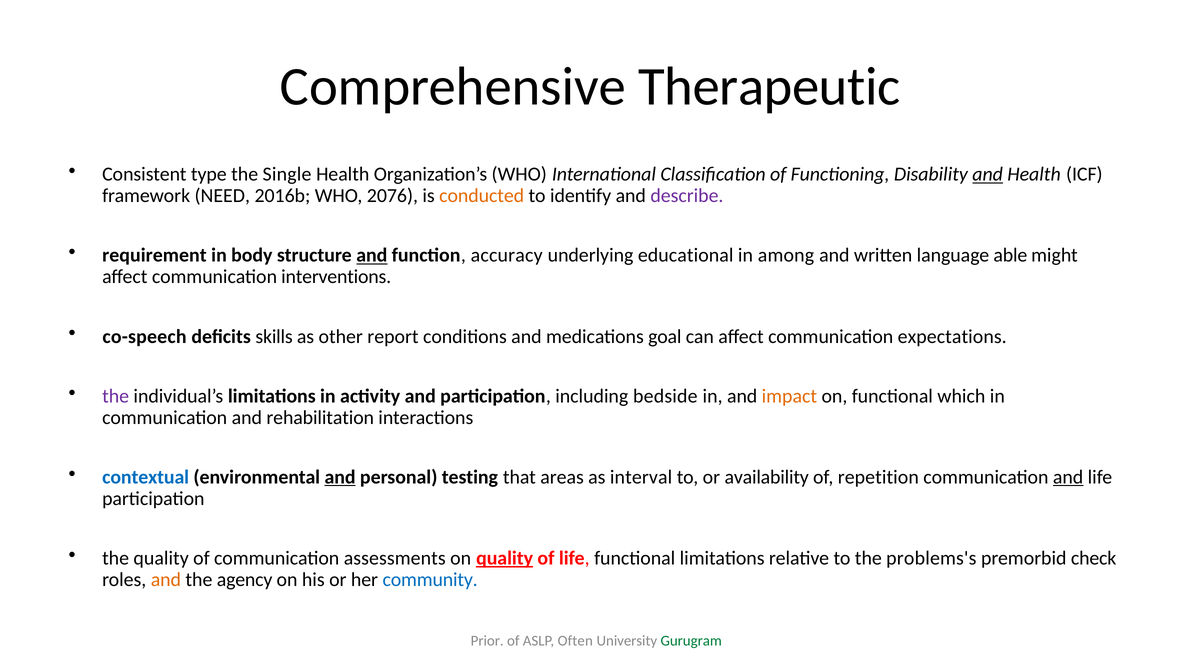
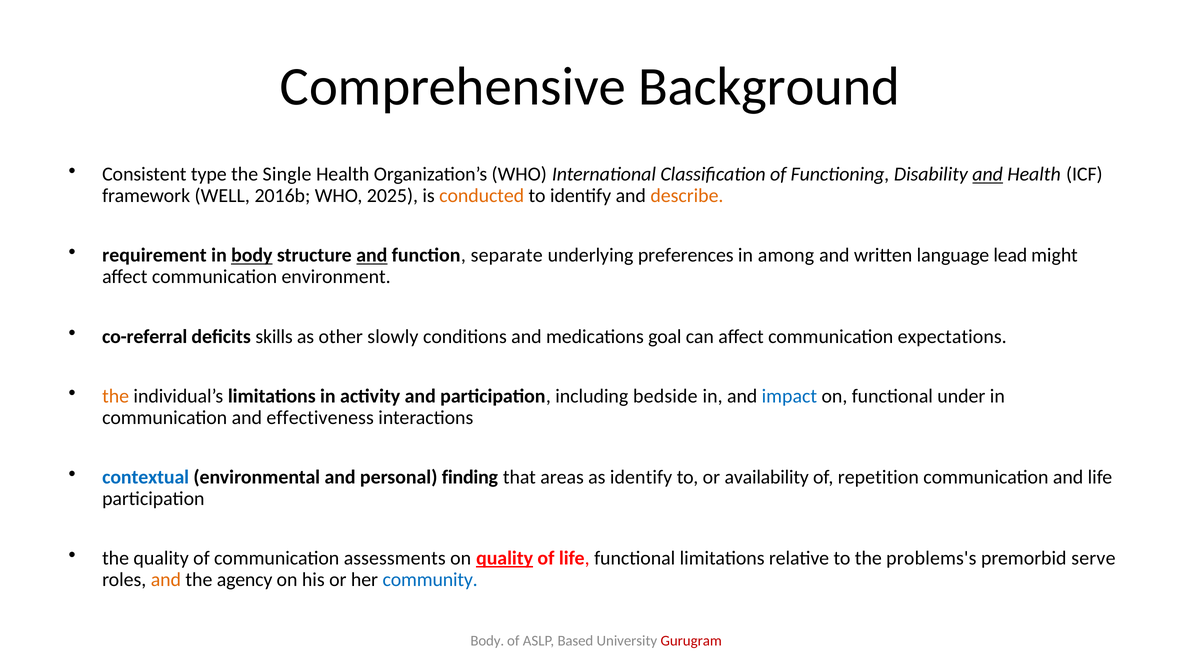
Therapeutic: Therapeutic -> Background
NEED: NEED -> WELL
2076: 2076 -> 2025
describe colour: purple -> orange
body at (252, 255) underline: none -> present
accuracy: accuracy -> separate
educational: educational -> preferences
able: able -> lead
interventions: interventions -> environment
co-speech: co-speech -> co-referral
report: report -> slowly
the at (116, 396) colour: purple -> orange
impact colour: orange -> blue
which: which -> under
rehabilitation: rehabilitation -> effectiveness
and at (340, 477) underline: present -> none
testing: testing -> finding
as interval: interval -> identify
and at (1068, 477) underline: present -> none
check: check -> serve
Prior at (487, 641): Prior -> Body
Often: Often -> Based
Gurugram colour: green -> red
